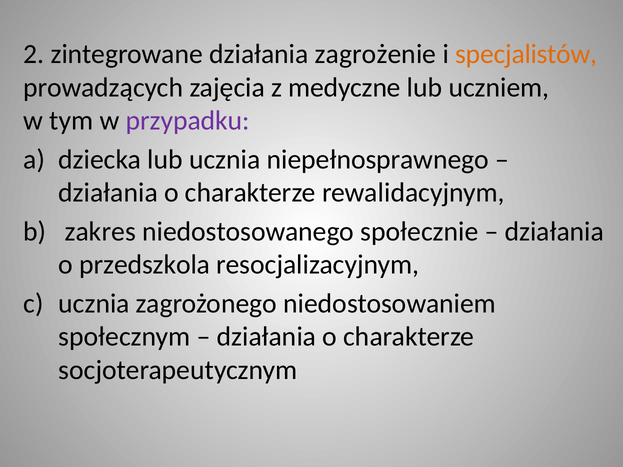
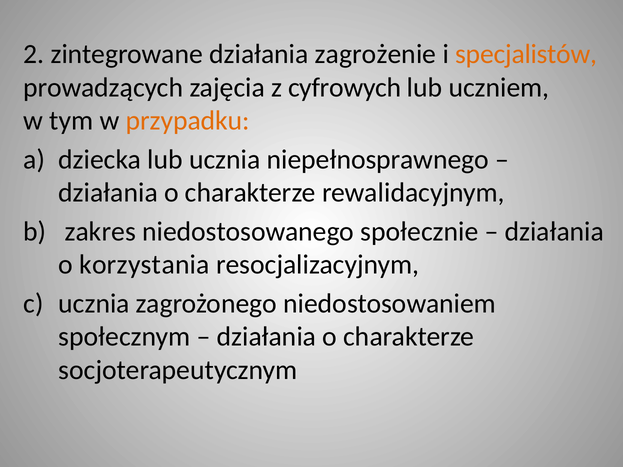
medyczne: medyczne -> cyfrowych
przypadku colour: purple -> orange
przedszkola: przedszkola -> korzystania
